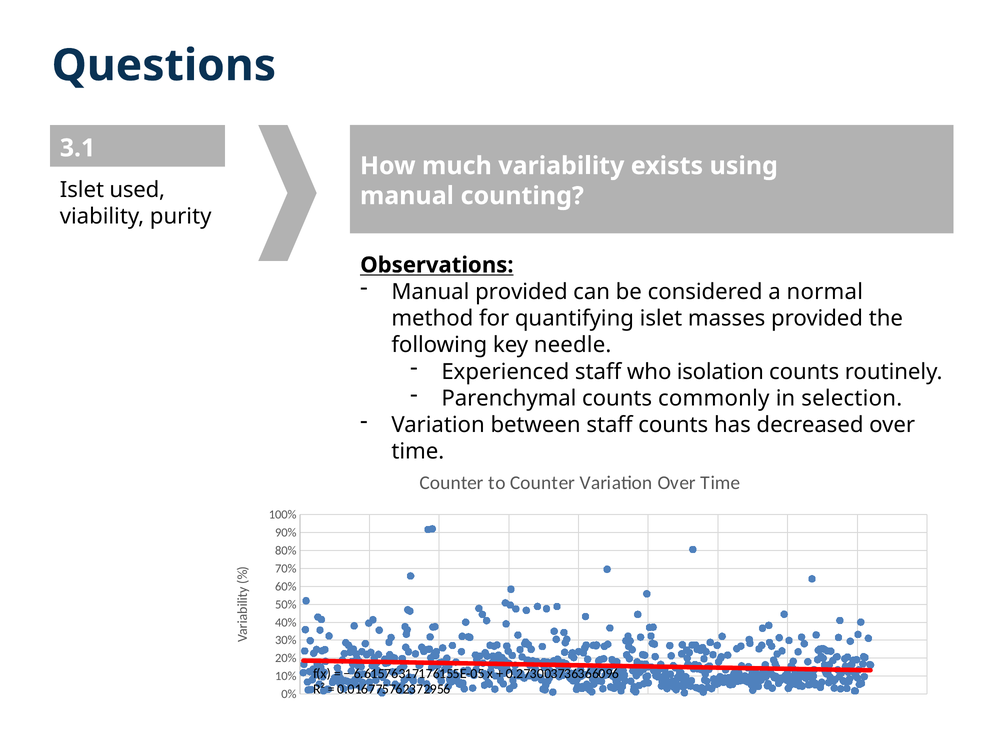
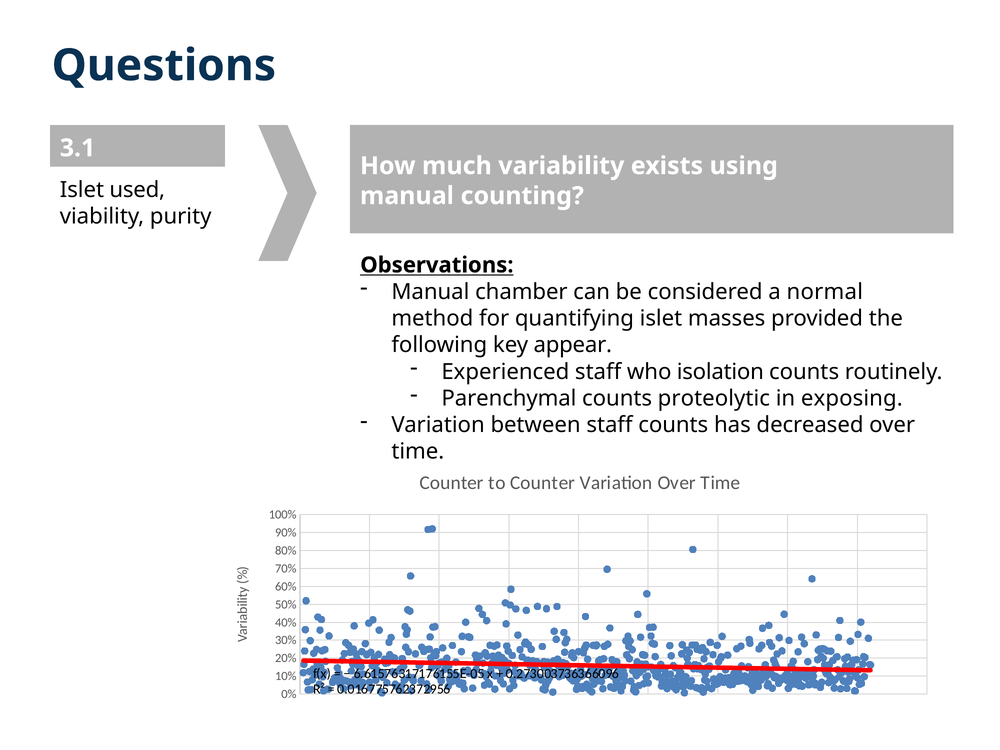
Manual provided: provided -> chamber
needle: needle -> appear
commonly: commonly -> proteolytic
selection: selection -> exposing
